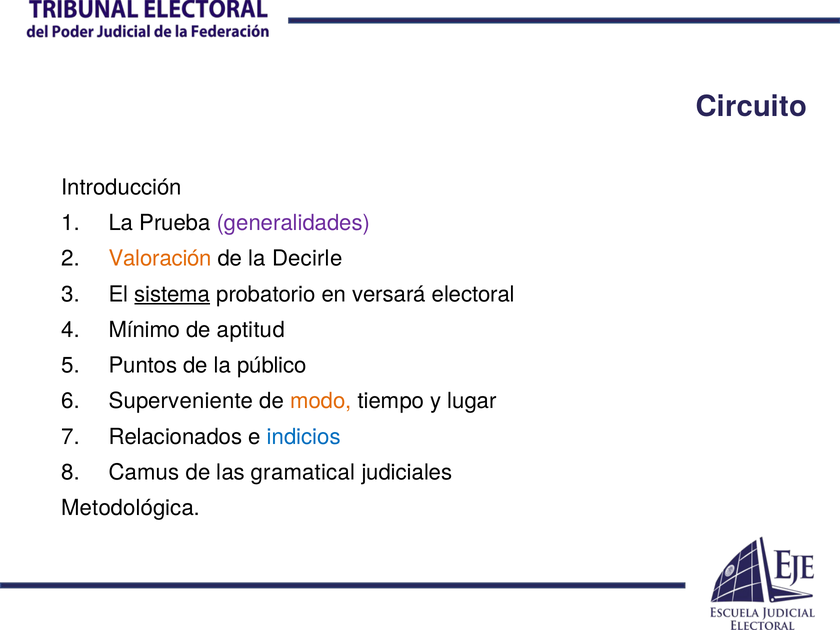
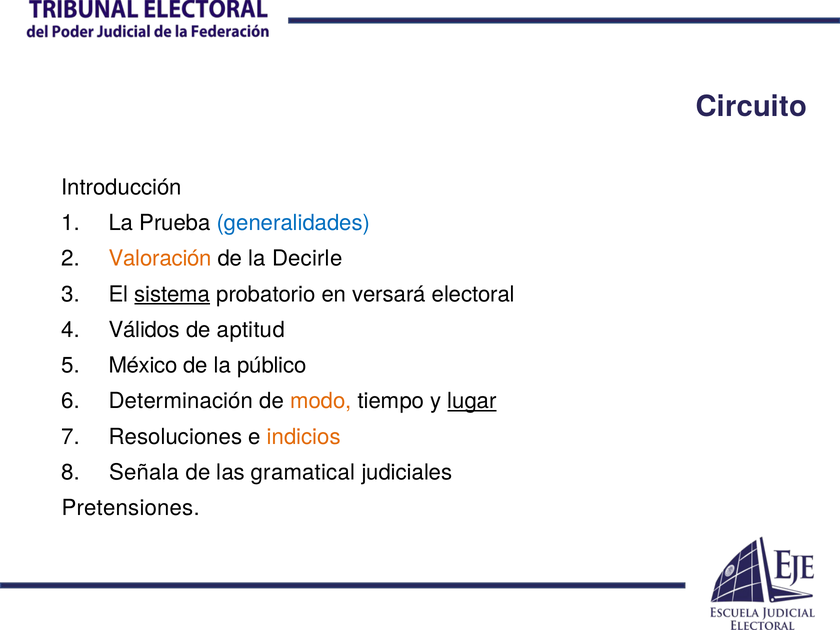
generalidades colour: purple -> blue
Mínimo: Mínimo -> Válidos
Puntos: Puntos -> México
Superveniente: Superveniente -> Determinación
lugar underline: none -> present
Relacionados: Relacionados -> Resoluciones
indicios colour: blue -> orange
Camus: Camus -> Señala
Metodológica: Metodológica -> Pretensiones
